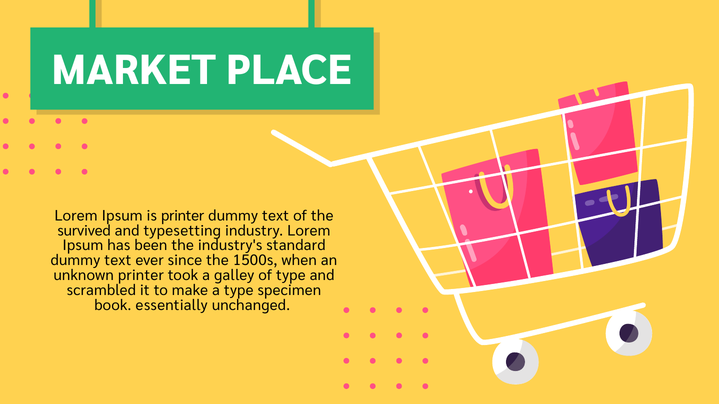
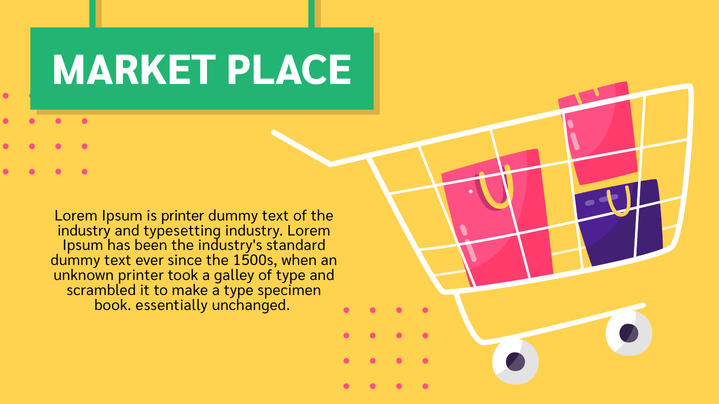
survived at (84, 231): survived -> industry
